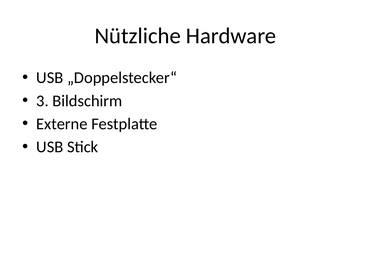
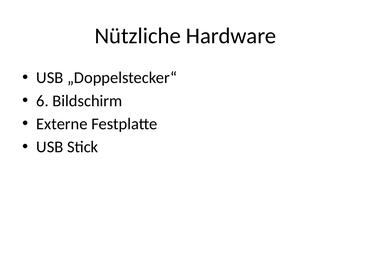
3: 3 -> 6
